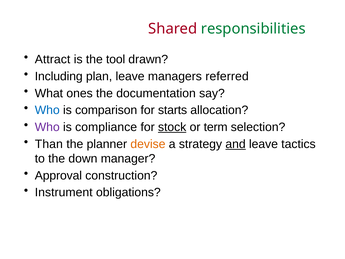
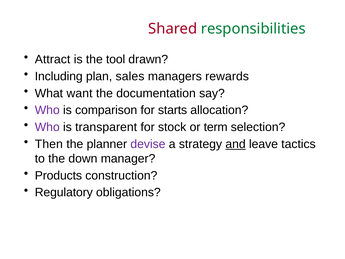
plan leave: leave -> sales
referred: referred -> rewards
ones: ones -> want
Who at (47, 110) colour: blue -> purple
compliance: compliance -> transparent
stock underline: present -> none
Than: Than -> Then
devise colour: orange -> purple
Approval: Approval -> Products
Instrument: Instrument -> Regulatory
